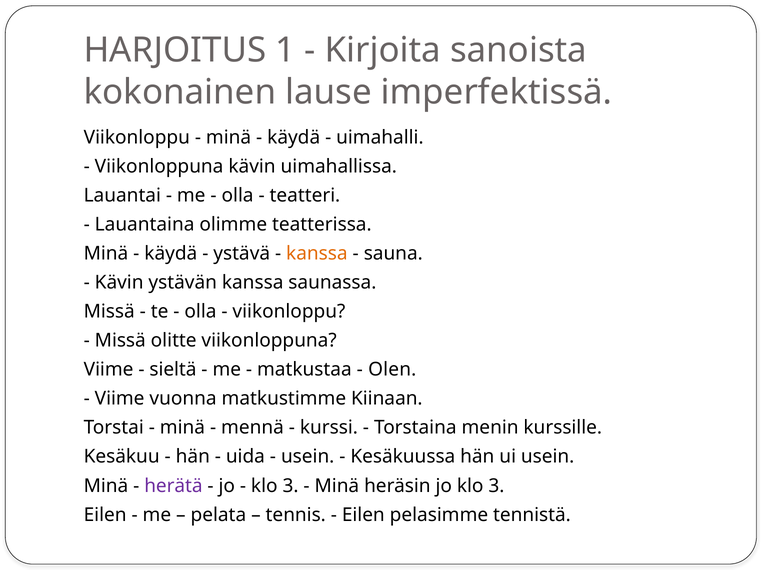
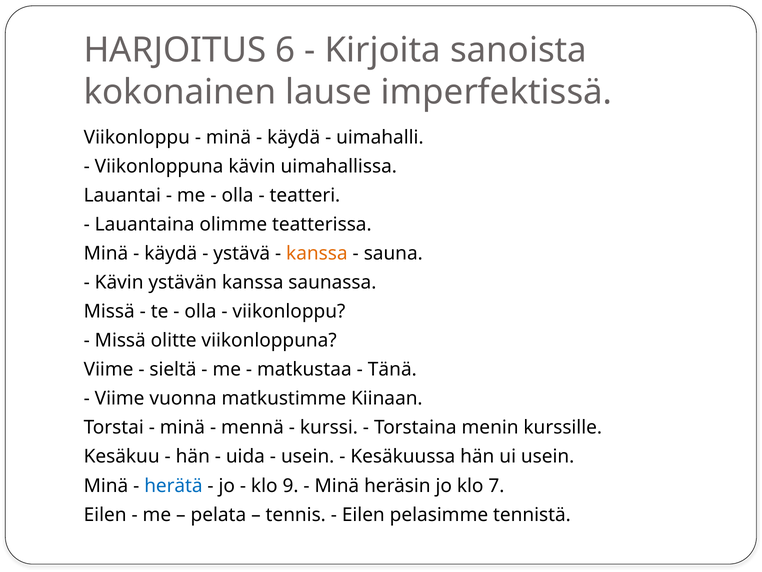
1: 1 -> 6
Olen: Olen -> Tänä
herätä colour: purple -> blue
3 at (291, 485): 3 -> 9
jo klo 3: 3 -> 7
